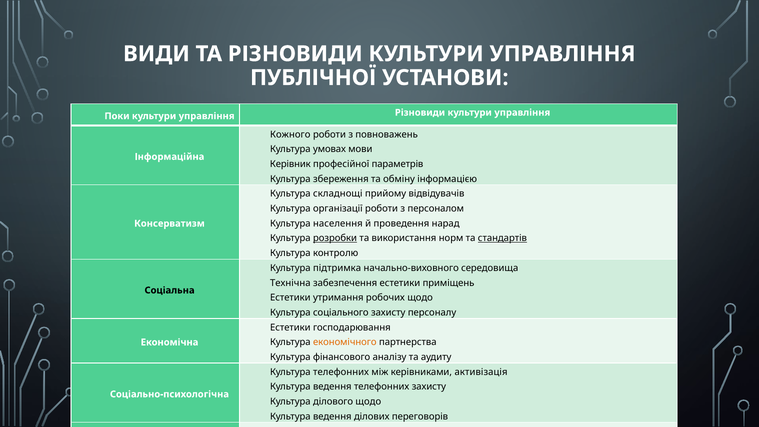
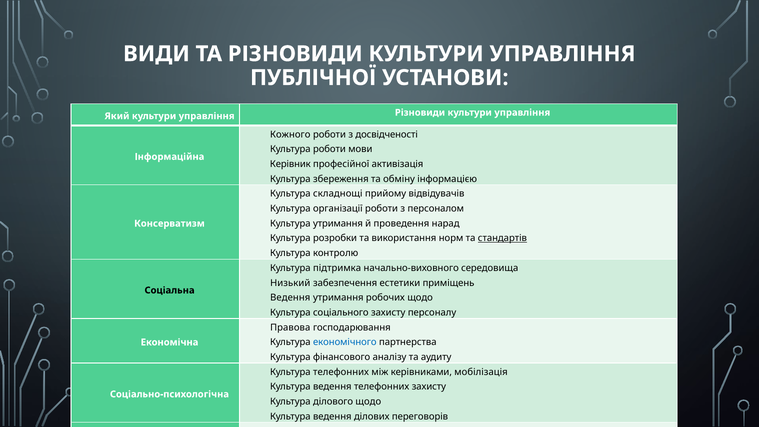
Поки: Поки -> Який
з повноважень: повноважень -> досвідченості
Культура умовах: умовах -> роботи
параметрів: параметрів -> активізація
Культура населення: населення -> утримання
розробки underline: present -> none
Технічна at (290, 283): Технічна -> Низький
Естетики at (290, 298): Естетики -> Ведення
Естетики at (290, 327): Естетики -> Правова
економічного colour: orange -> blue
активізація: активізація -> мобілізація
